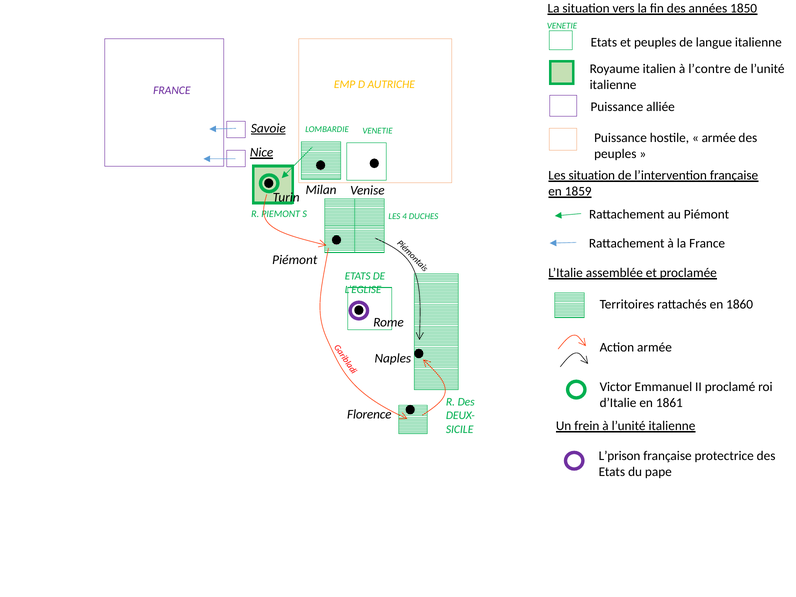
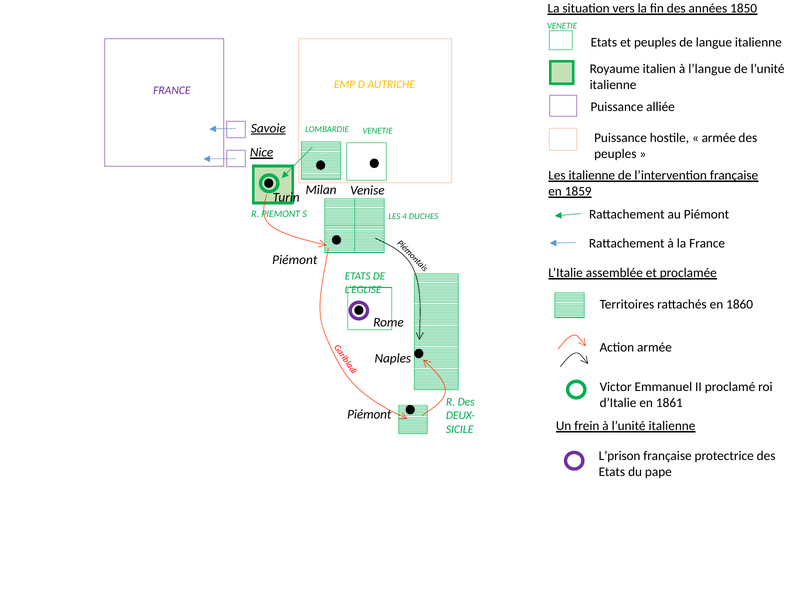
l’contre: l’contre -> l’langue
Les situation: situation -> italienne
Florence at (369, 414): Florence -> Piémont
